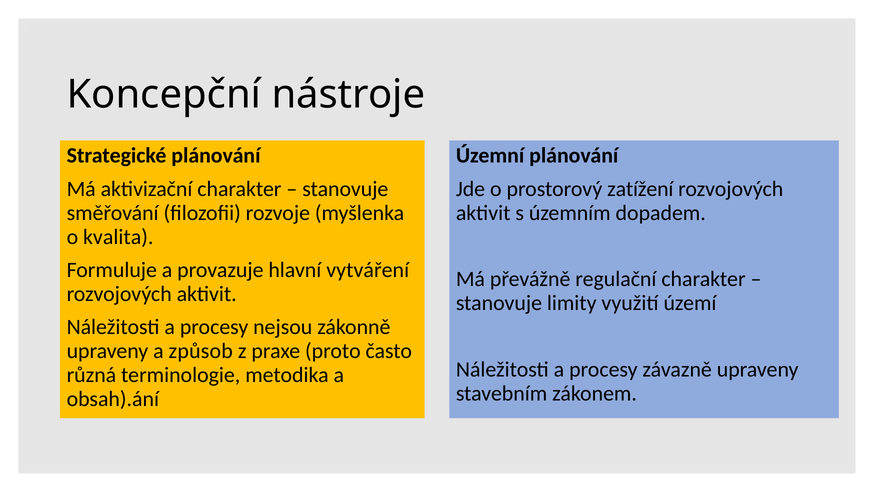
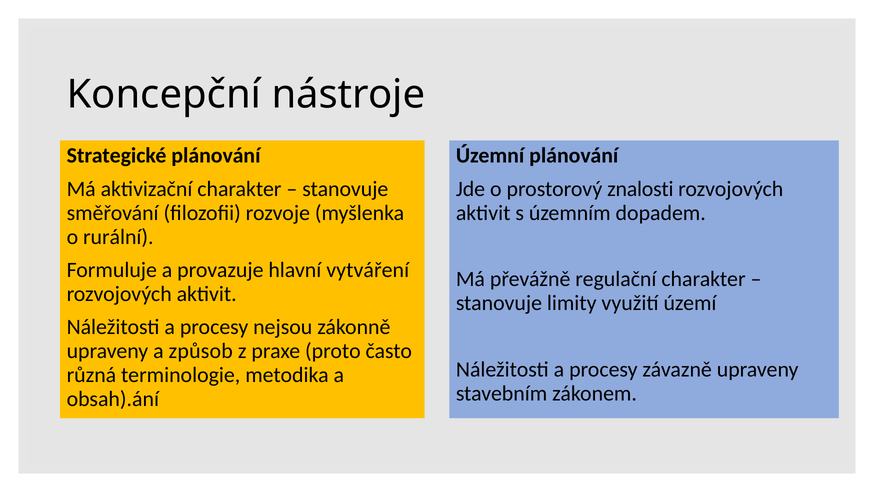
zatížení: zatížení -> znalosti
kvalita: kvalita -> rurální
